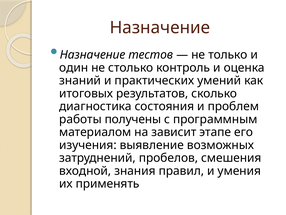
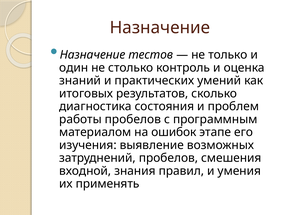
работы получены: получены -> пробелов
зависит: зависит -> ошибок
